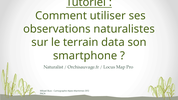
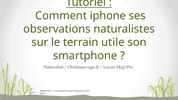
utiliser: utiliser -> iphone
data: data -> utile
